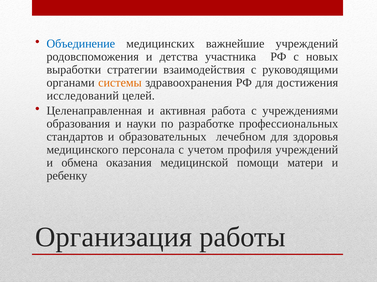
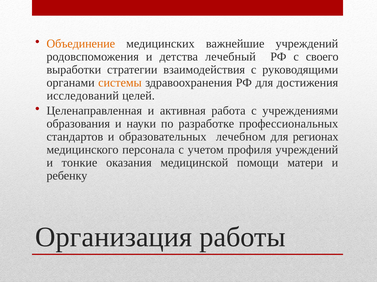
Объединение colour: blue -> orange
участника: участника -> лечебный
новых: новых -> своего
здоровья: здоровья -> регионах
обмена: обмена -> тонкие
